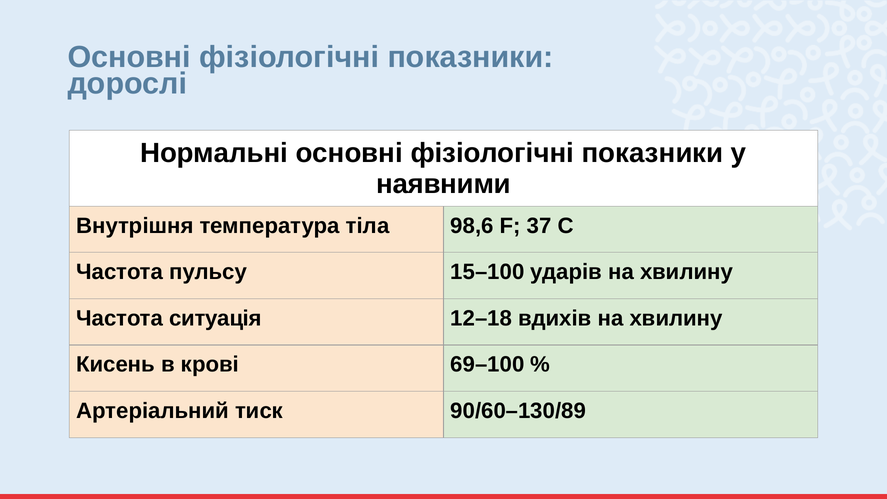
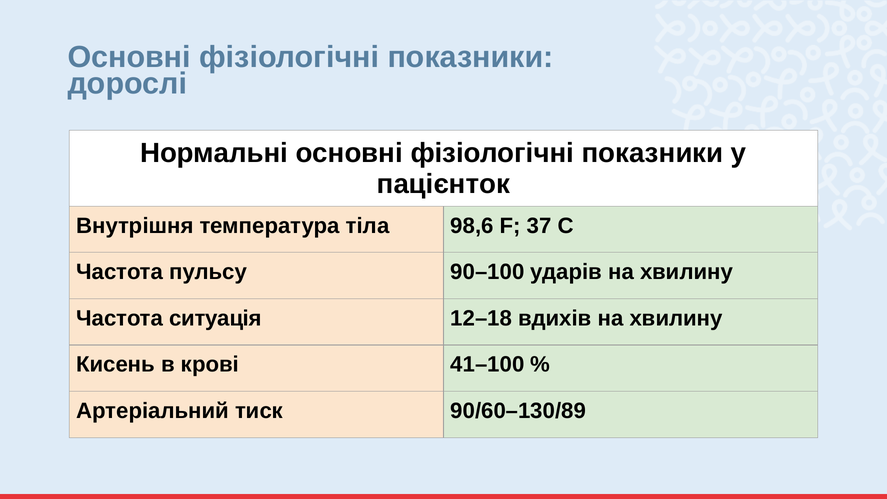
наявними: наявними -> пацієнток
15–100: 15–100 -> 90–100
69–100: 69–100 -> 41–100
